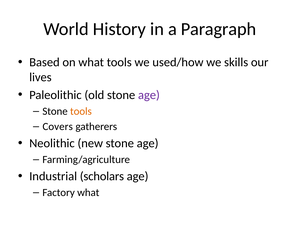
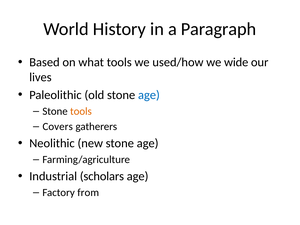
skills: skills -> wide
age at (149, 95) colour: purple -> blue
Factory what: what -> from
